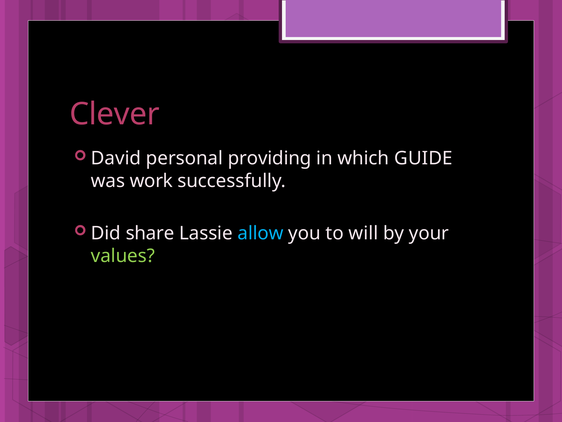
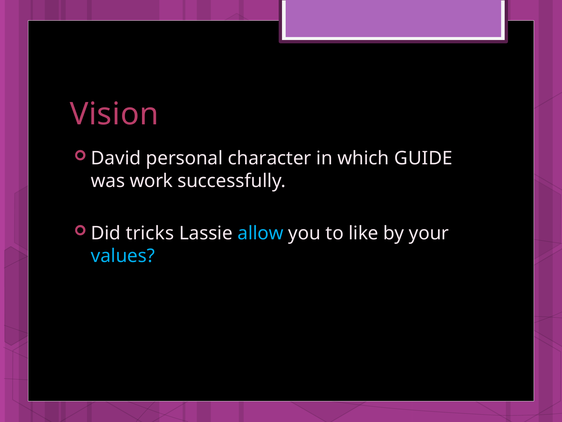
Clever: Clever -> Vision
providing: providing -> character
share: share -> tricks
will: will -> like
values colour: light green -> light blue
